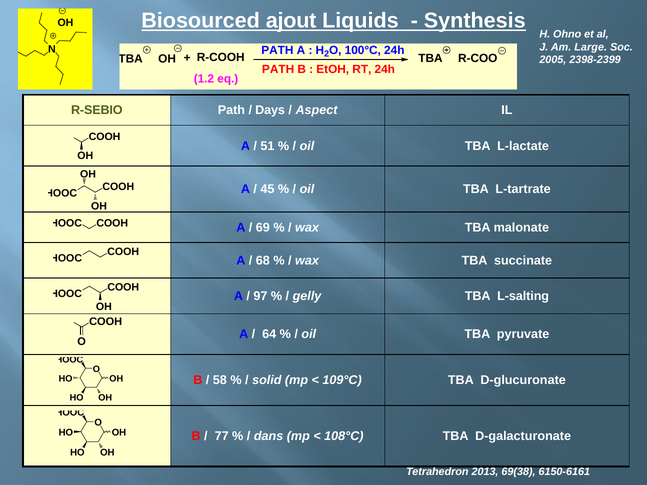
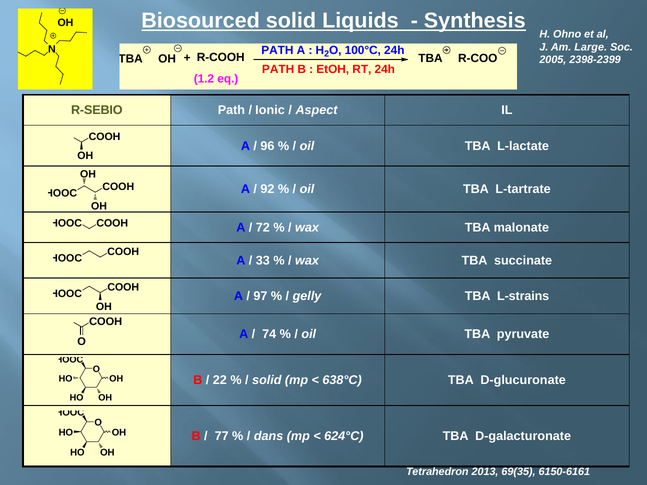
Biosourced ajout: ajout -> solid
Days: Days -> Ionic
51: 51 -> 96
45: 45 -> 92
69: 69 -> 72
68: 68 -> 33
L-salting: L-salting -> L-strains
64: 64 -> 74
58: 58 -> 22
109°C: 109°C -> 638°C
108°C: 108°C -> 624°C
69(38: 69(38 -> 69(35
